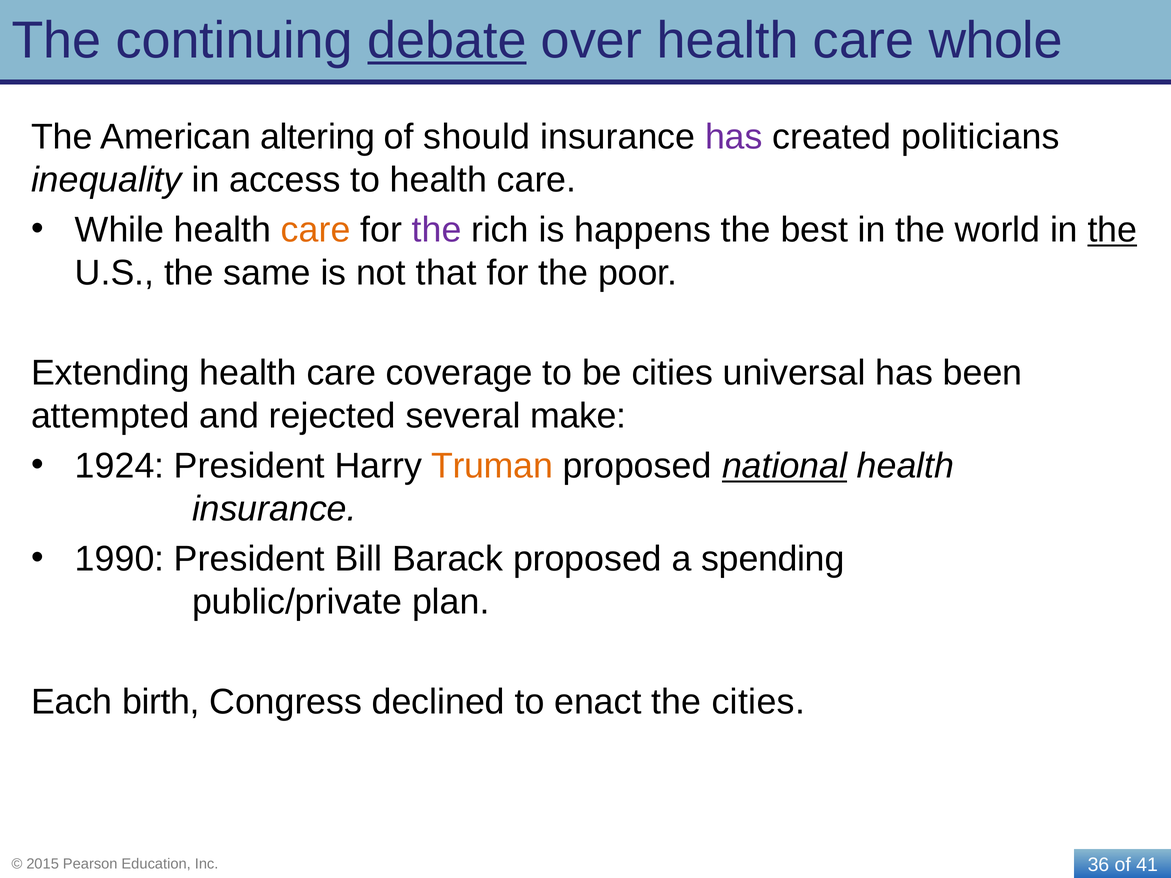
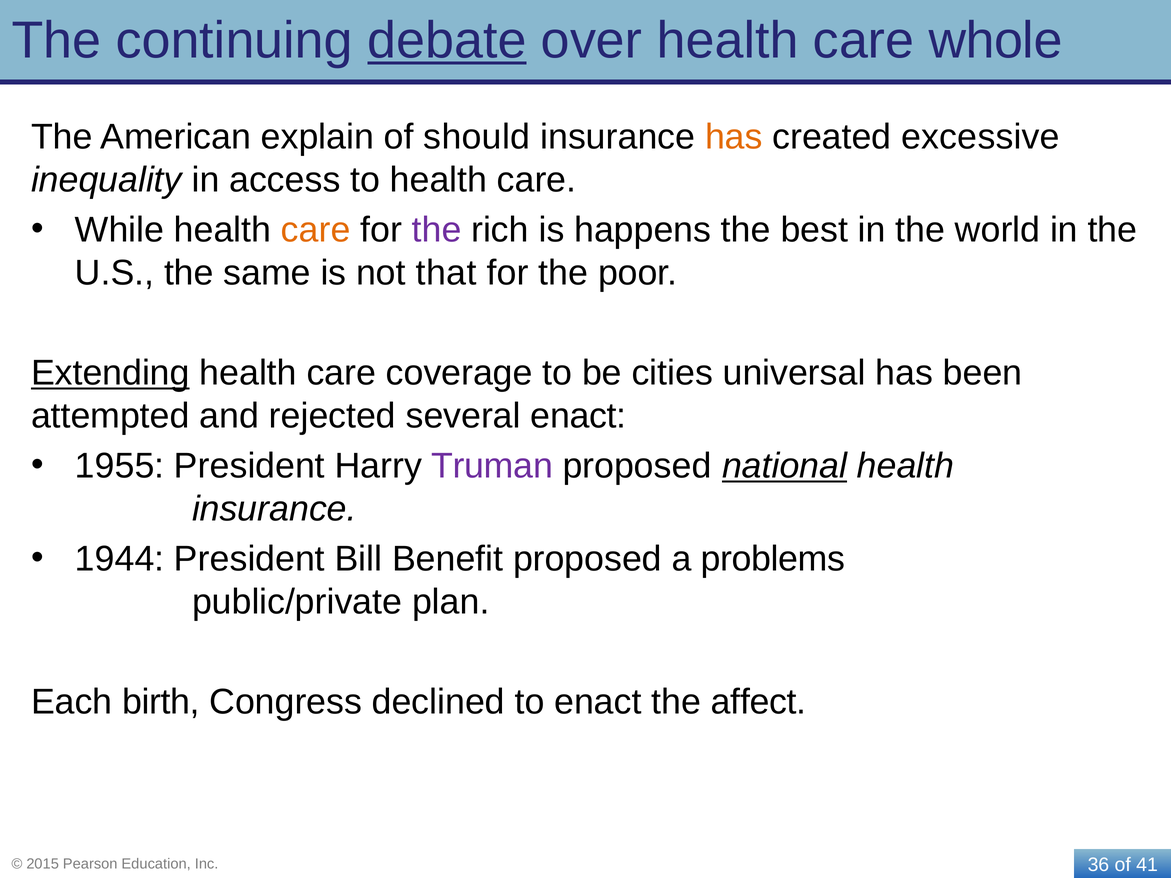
altering: altering -> explain
has at (734, 137) colour: purple -> orange
politicians: politicians -> excessive
the at (1112, 230) underline: present -> none
Extending underline: none -> present
several make: make -> enact
1924: 1924 -> 1955
Truman colour: orange -> purple
1990: 1990 -> 1944
Barack: Barack -> Benefit
spending: spending -> problems
the cities: cities -> affect
